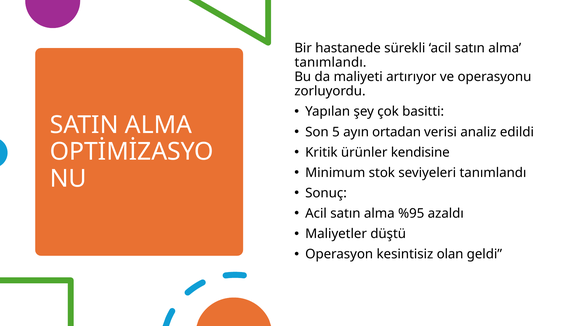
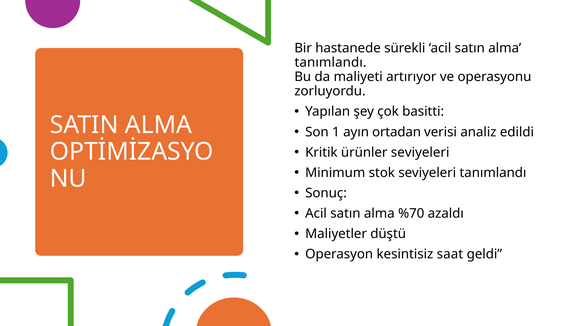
5: 5 -> 1
ürünler kendisine: kendisine -> seviyeleri
%95: %95 -> %70
olan: olan -> saat
